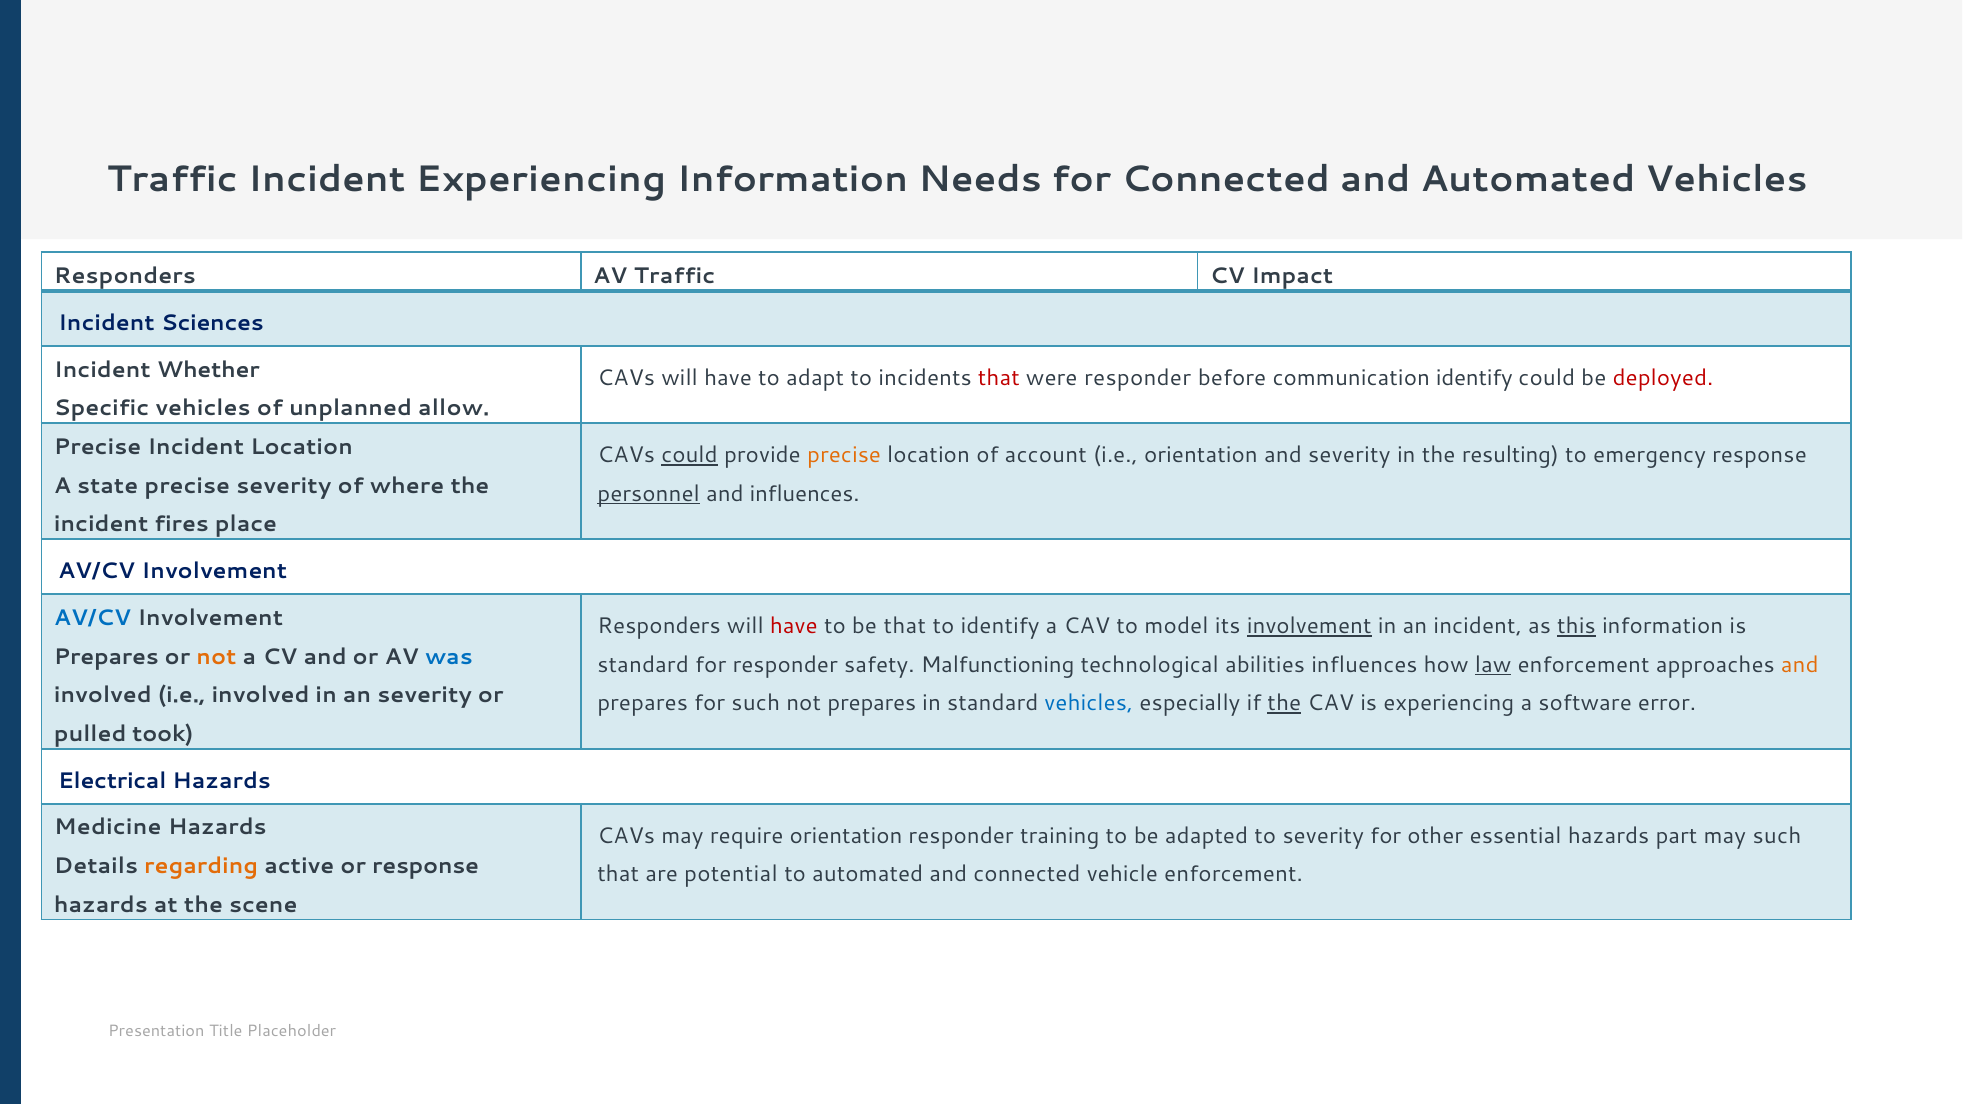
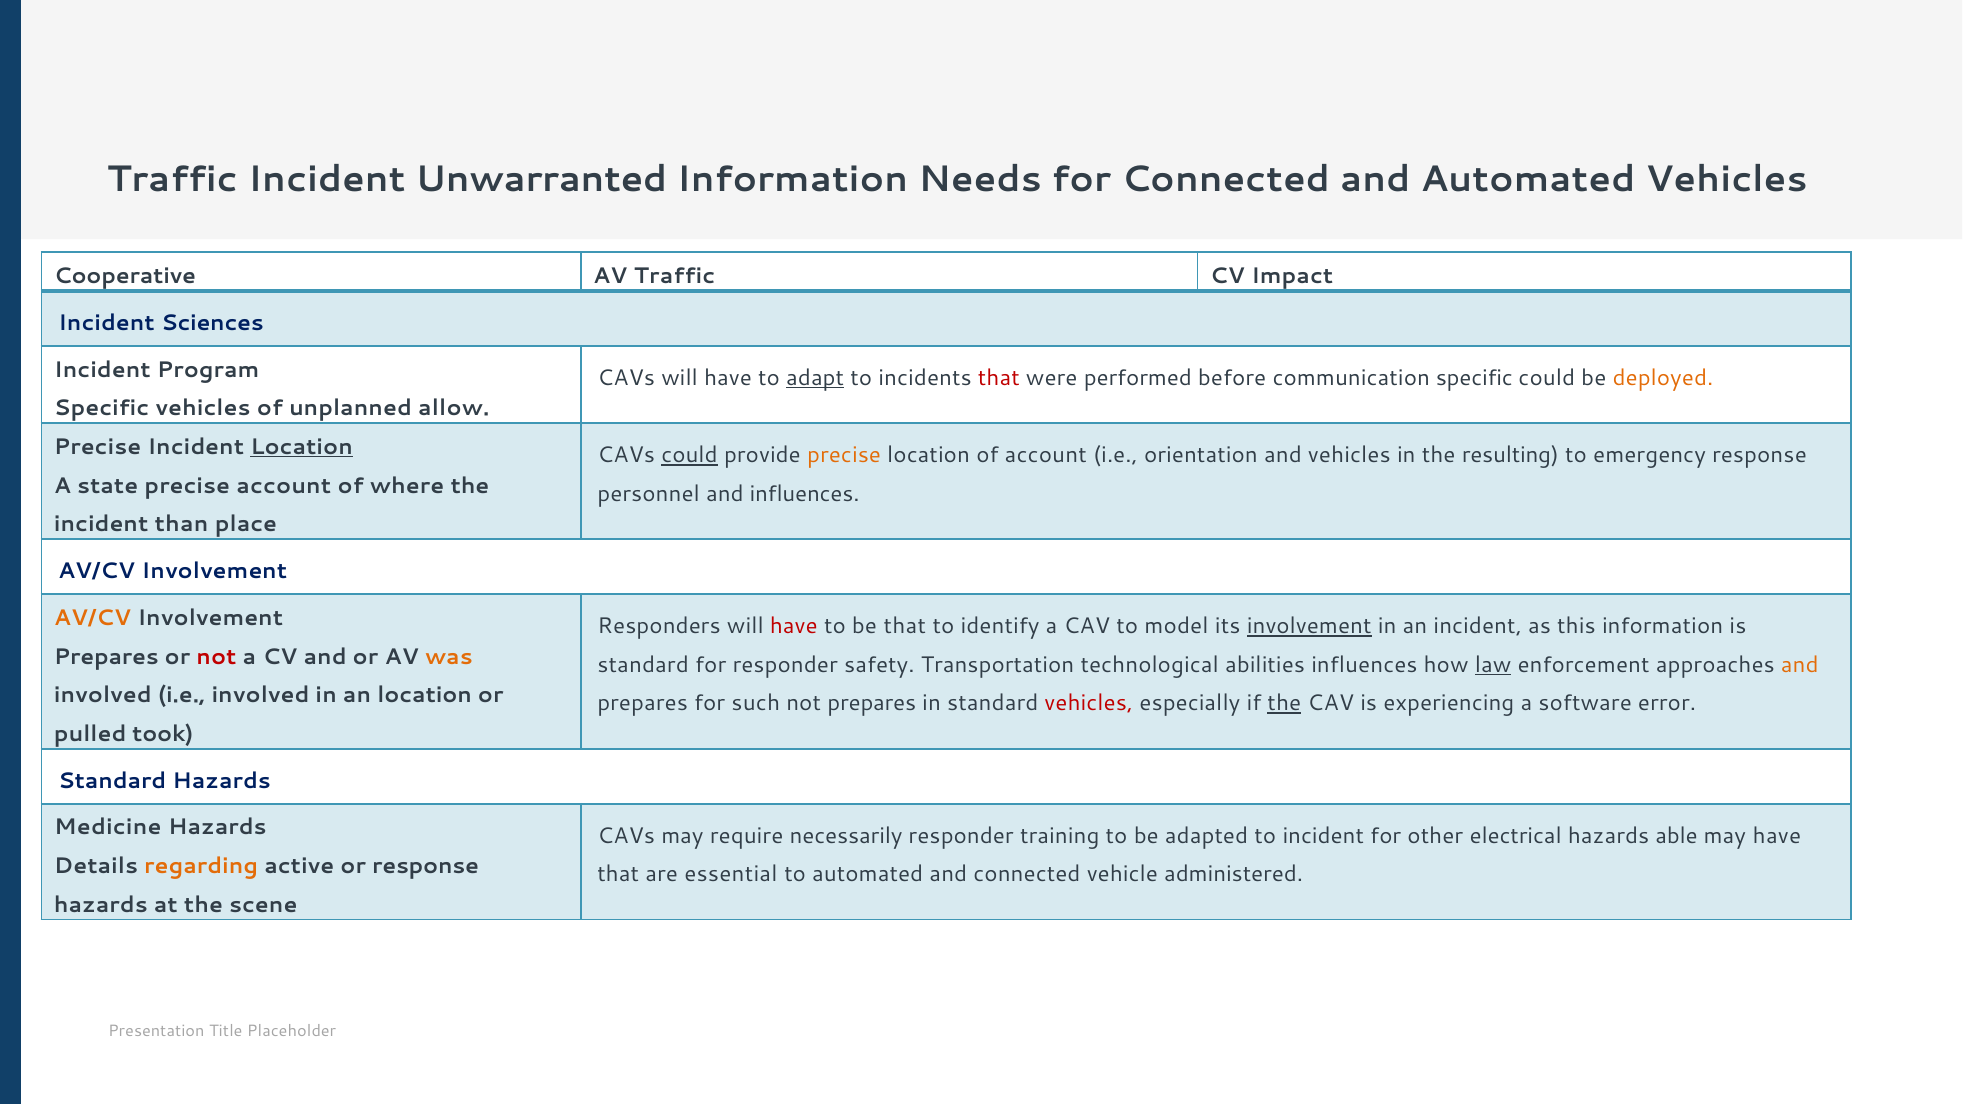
Incident Experiencing: Experiencing -> Unwarranted
Responders at (125, 276): Responders -> Cooperative
Whether: Whether -> Program
adapt underline: none -> present
were responder: responder -> performed
communication identify: identify -> specific
deployed colour: red -> orange
Location at (302, 447) underline: none -> present
and severity: severity -> vehicles
precise severity: severity -> account
personnel underline: present -> none
fires: fires -> than
AV/CV at (92, 618) colour: blue -> orange
this underline: present -> none
not at (216, 657) colour: orange -> red
was colour: blue -> orange
Malfunctioning: Malfunctioning -> Transportation
an severity: severity -> location
vehicles at (1089, 704) colour: blue -> red
Electrical at (112, 781): Electrical -> Standard
require orientation: orientation -> necessarily
to severity: severity -> incident
essential: essential -> electrical
part: part -> able
may such: such -> have
potential: potential -> essential
vehicle enforcement: enforcement -> administered
